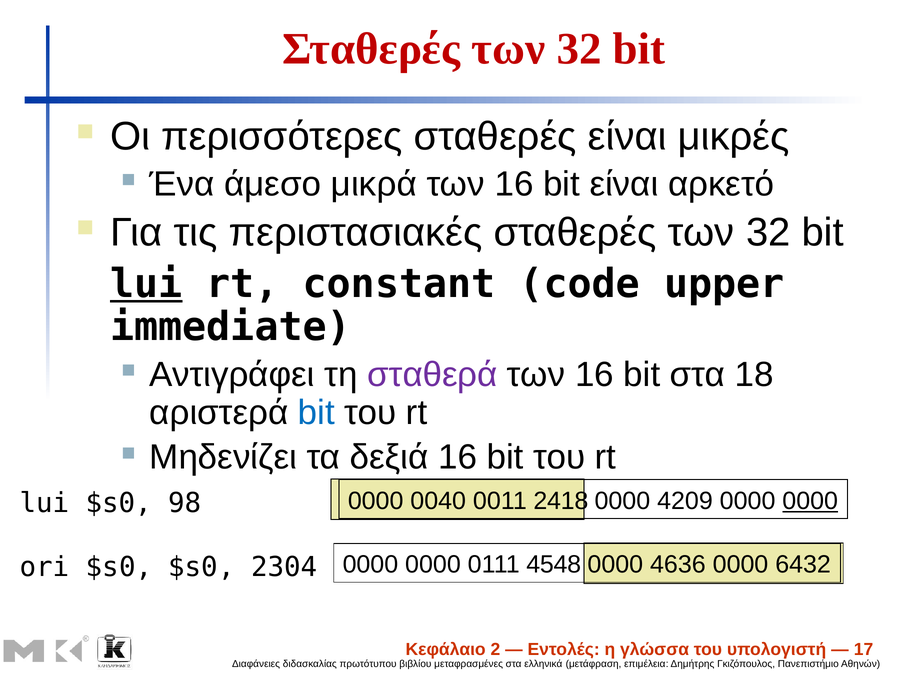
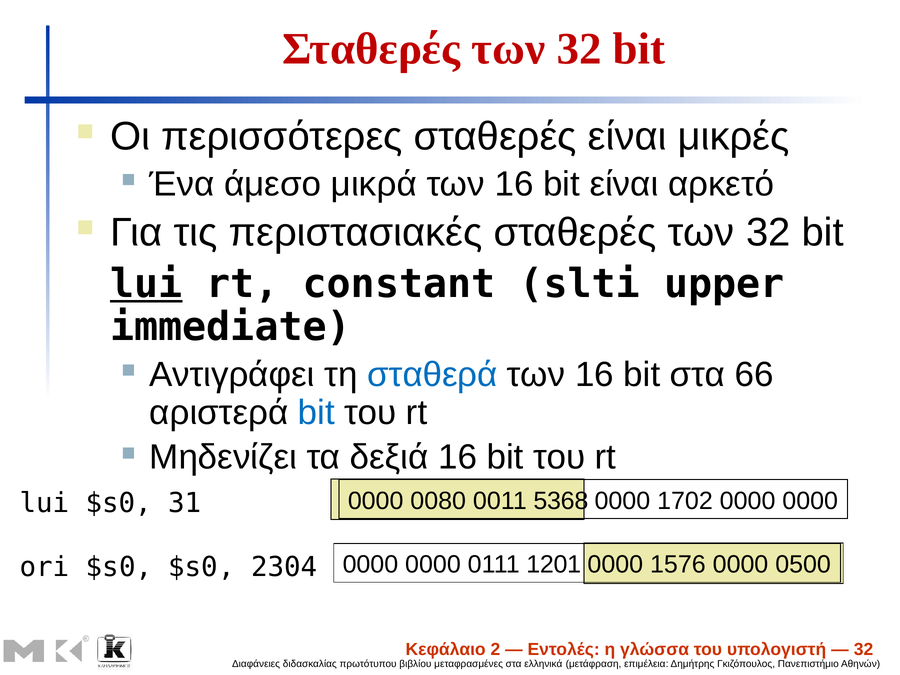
code: code -> slti
σταθερά colour: purple -> blue
18: 18 -> 66
0040: 0040 -> 0080
2418: 2418 -> 5368
4209: 4209 -> 1702
0000 at (810, 501) underline: present -> none
98: 98 -> 31
4548: 4548 -> 1201
4636: 4636 -> 1576
6432: 6432 -> 0500
17 at (864, 650): 17 -> 32
